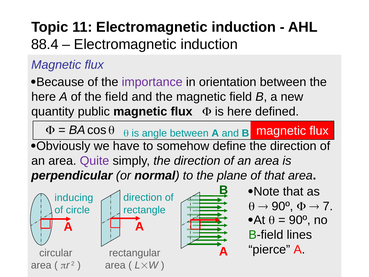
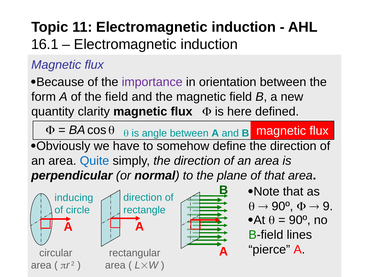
88.4: 88.4 -> 16.1
here at (44, 97): here -> form
public: public -> clarity
Quite colour: purple -> blue
7: 7 -> 9
